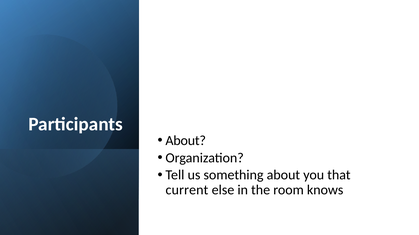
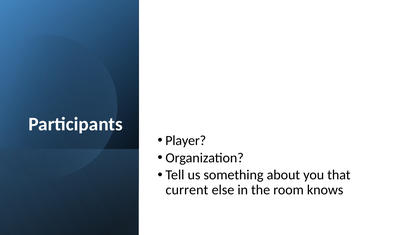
About at (186, 141): About -> Player
